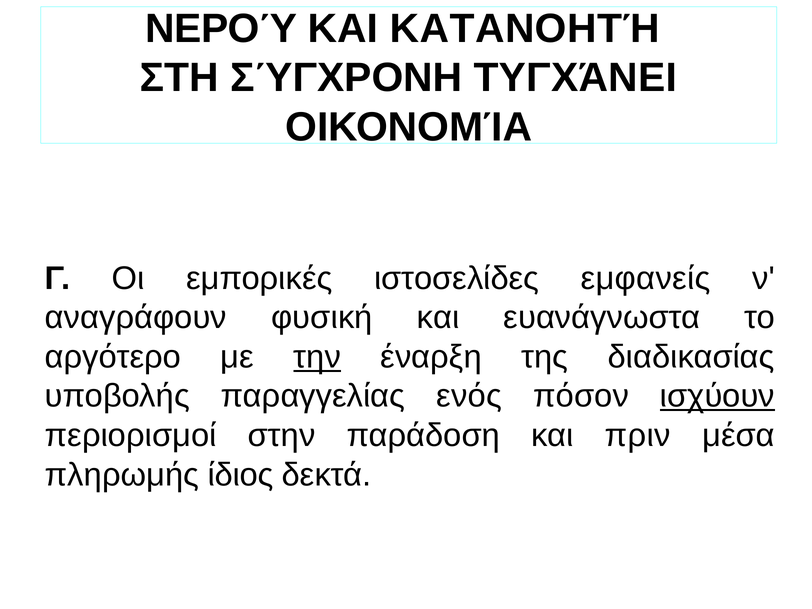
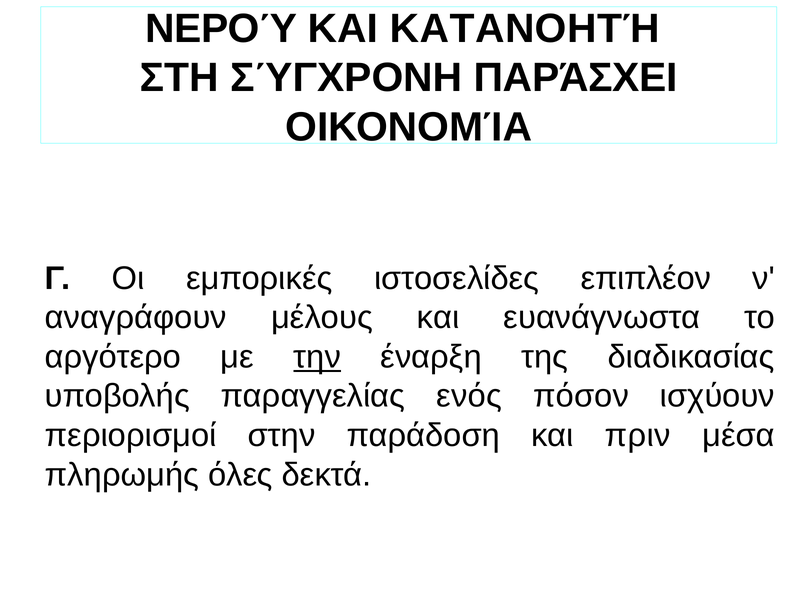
ΤΥΓΧΆΝΕΙ: ΤΥΓΧΆΝΕΙ -> ΠΑΡΆΣΧΕΙ
εμφανείς: εμφανείς -> επιπλέον
φυσική: φυσική -> μέλους
ισχύουν underline: present -> none
ίδιος: ίδιος -> όλες
